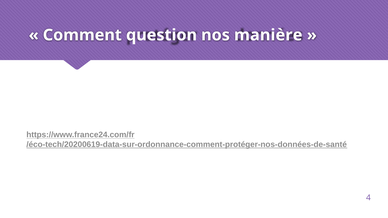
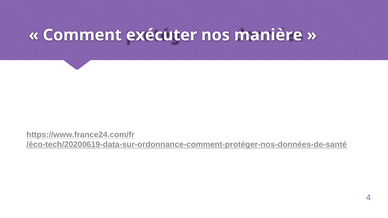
question: question -> exécuter
